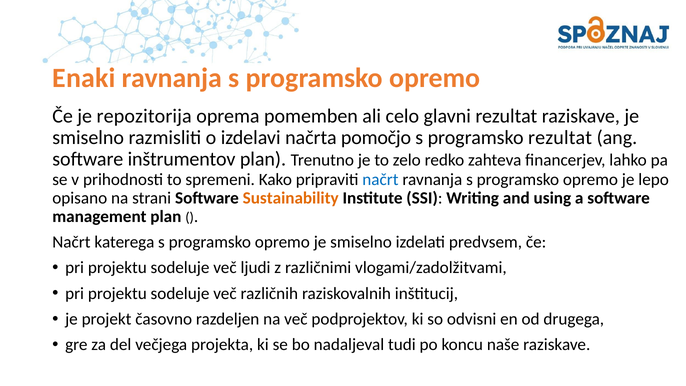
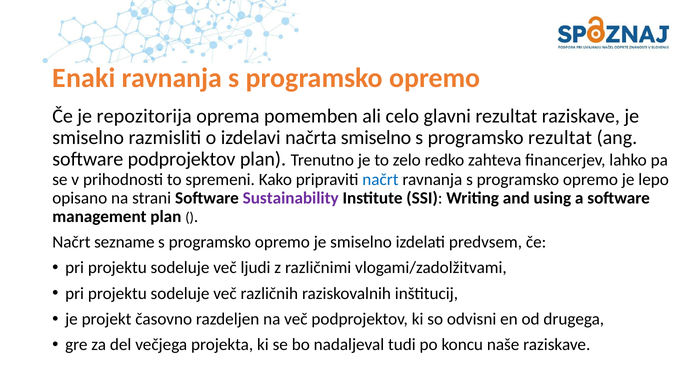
načrta pomočjo: pomočjo -> smiselno
software inštrumentov: inštrumentov -> podprojektov
Sustainability colour: orange -> purple
katerega: katerega -> sezname
